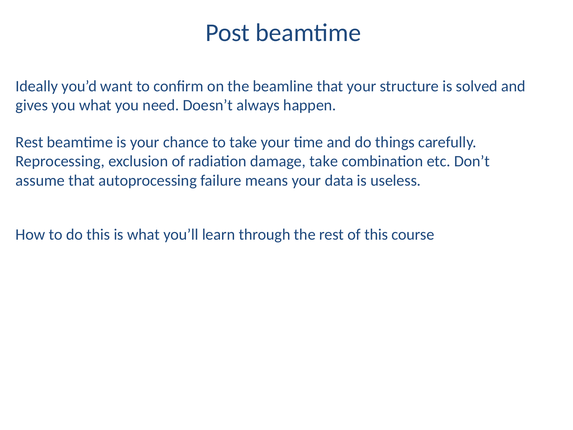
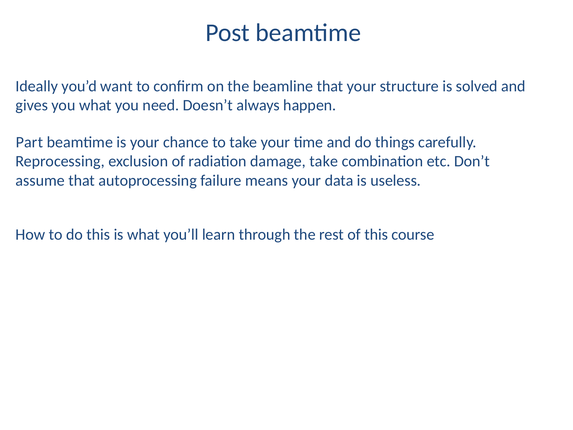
Rest at (30, 142): Rest -> Part
